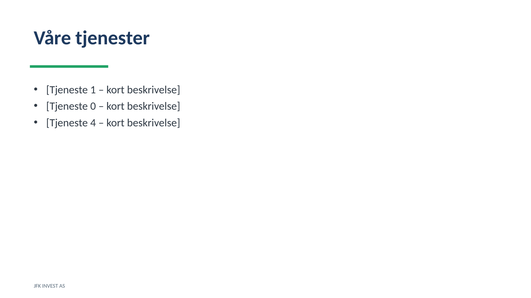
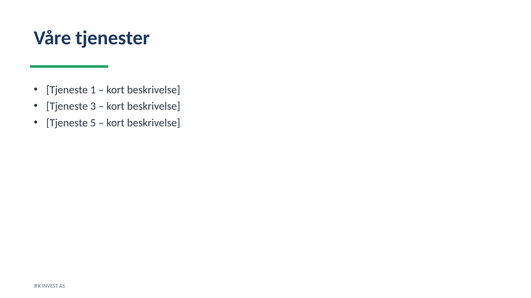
0: 0 -> 3
4: 4 -> 5
